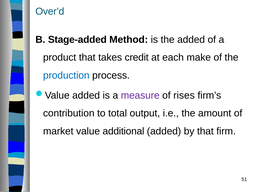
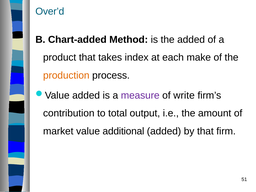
Stage-added: Stage-added -> Chart-added
credit: credit -> index
production colour: blue -> orange
rises: rises -> write
